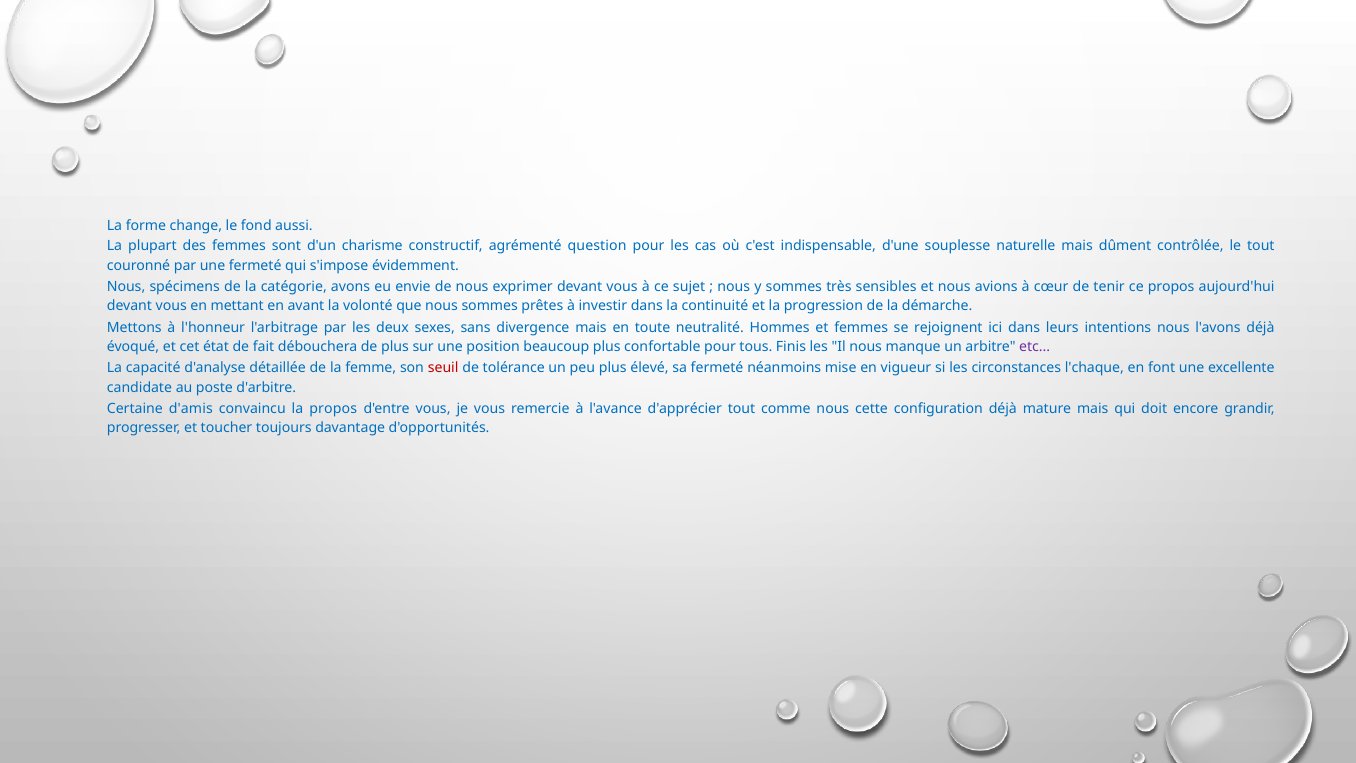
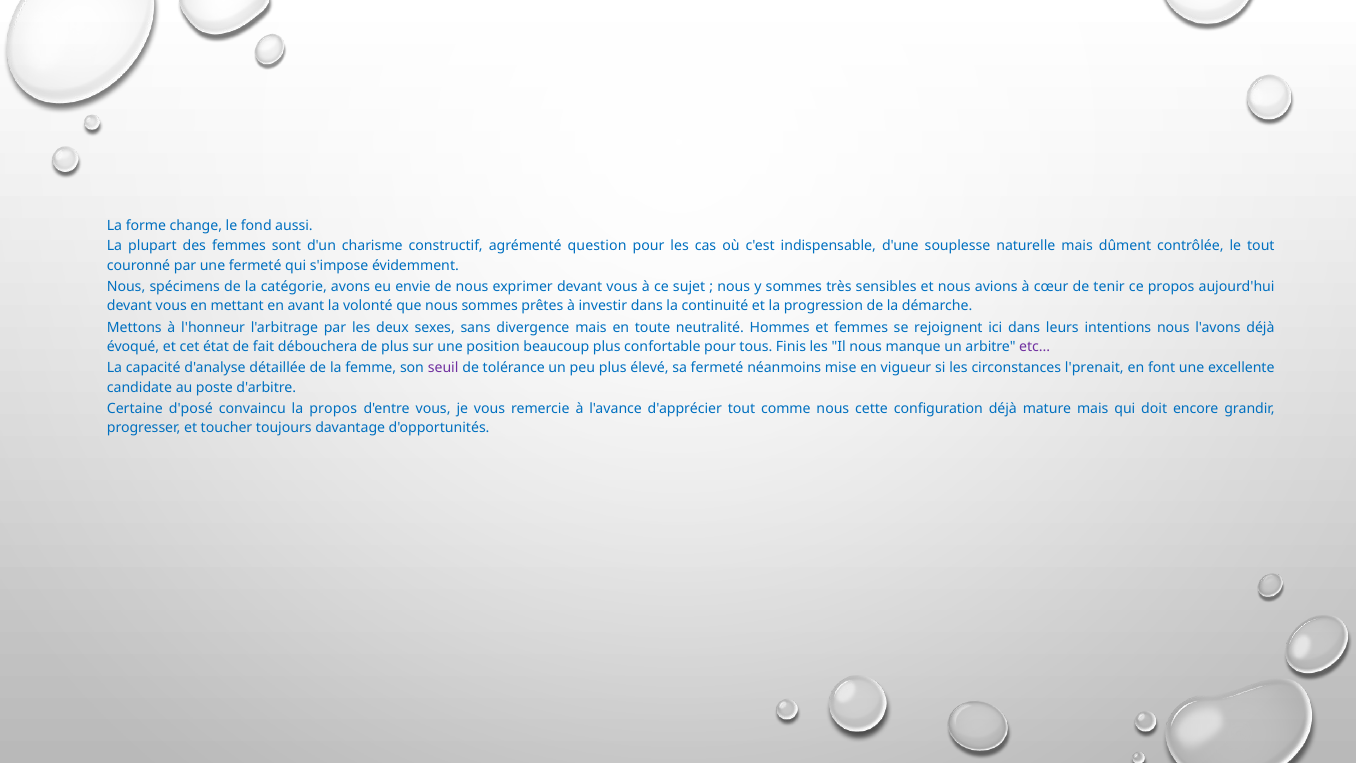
seuil colour: red -> purple
l'chaque: l'chaque -> l'prenait
d'amis: d'amis -> d'posé
